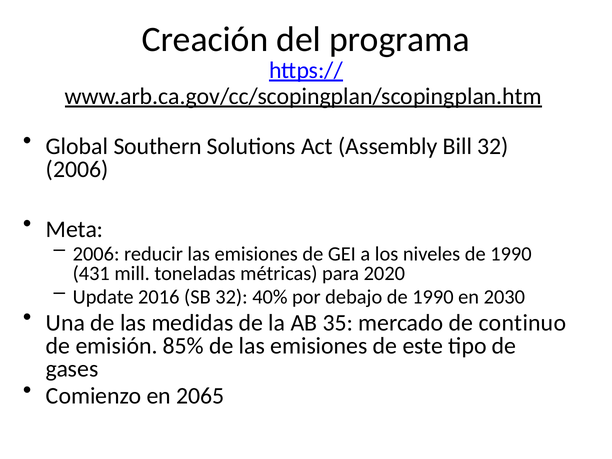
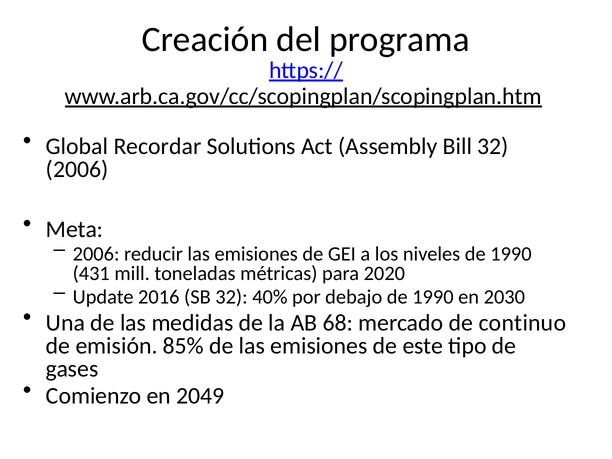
Southern: Southern -> Recordar
35: 35 -> 68
2065: 2065 -> 2049
